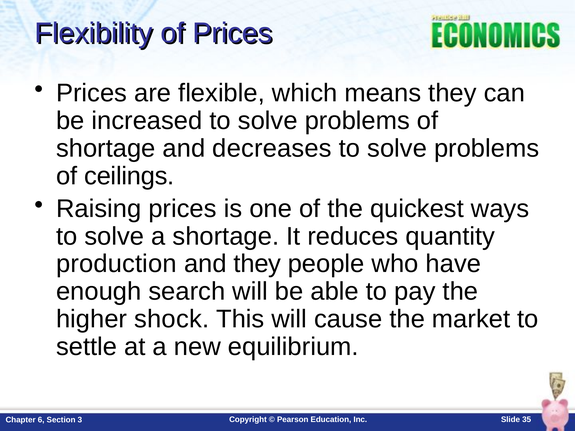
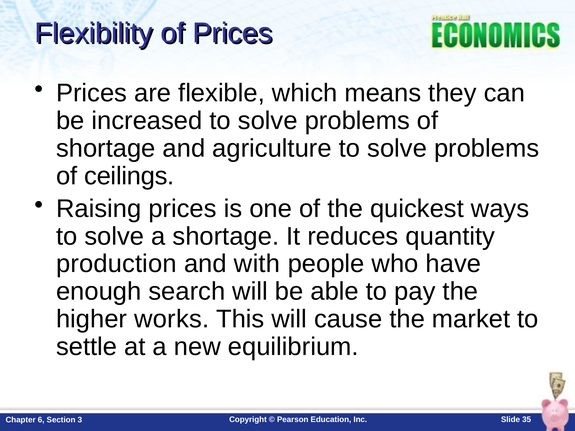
decreases: decreases -> agriculture
and they: they -> with
shock: shock -> works
